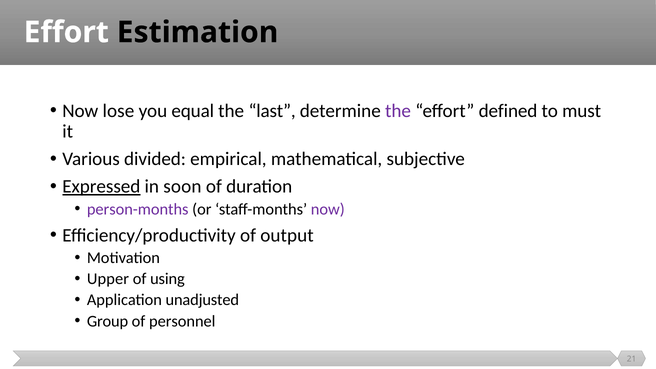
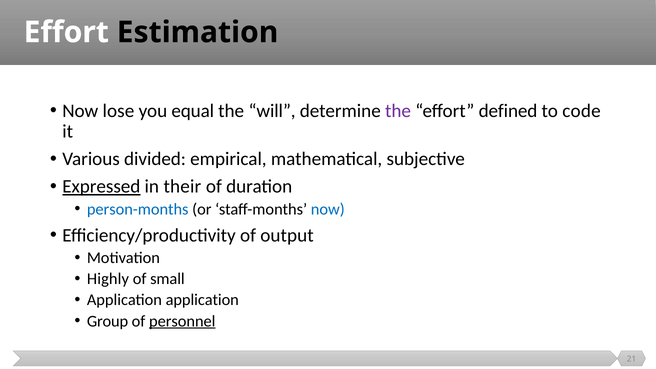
last: last -> will
must: must -> code
soon: soon -> their
person-months colour: purple -> blue
now at (328, 209) colour: purple -> blue
Upper: Upper -> Highly
using: using -> small
Application unadjusted: unadjusted -> application
personnel underline: none -> present
